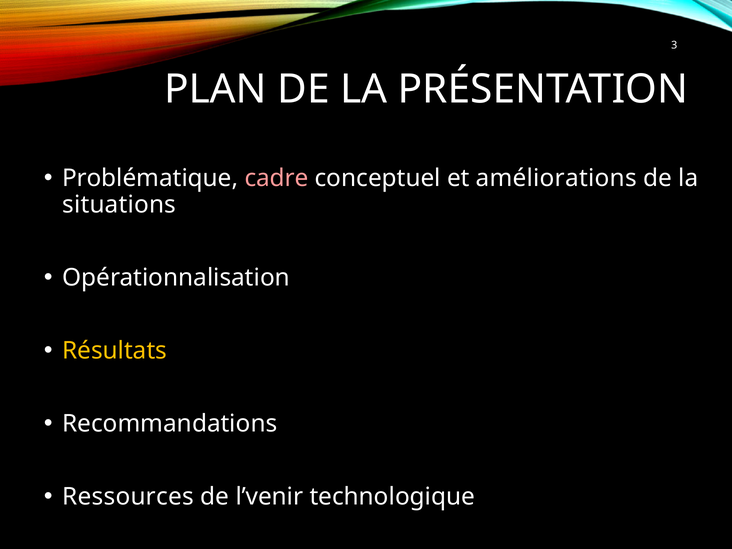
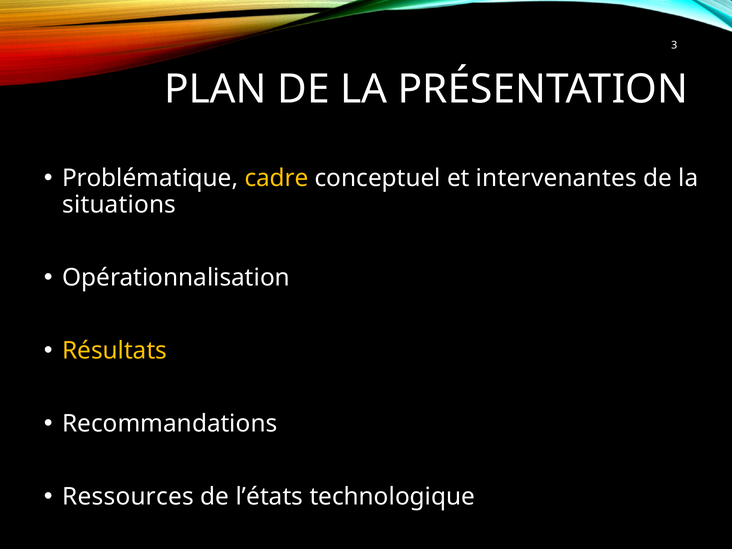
cadre colour: pink -> yellow
améliorations: améliorations -> intervenantes
l’venir: l’venir -> l’états
